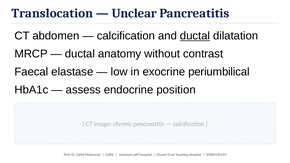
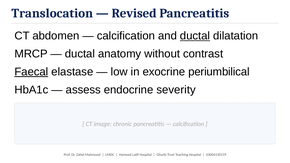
Unclear: Unclear -> Revised
Faecal underline: none -> present
position: position -> severity
